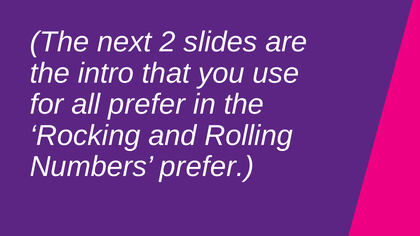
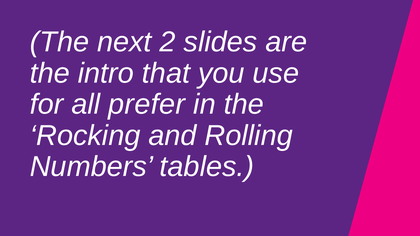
Numbers prefer: prefer -> tables
